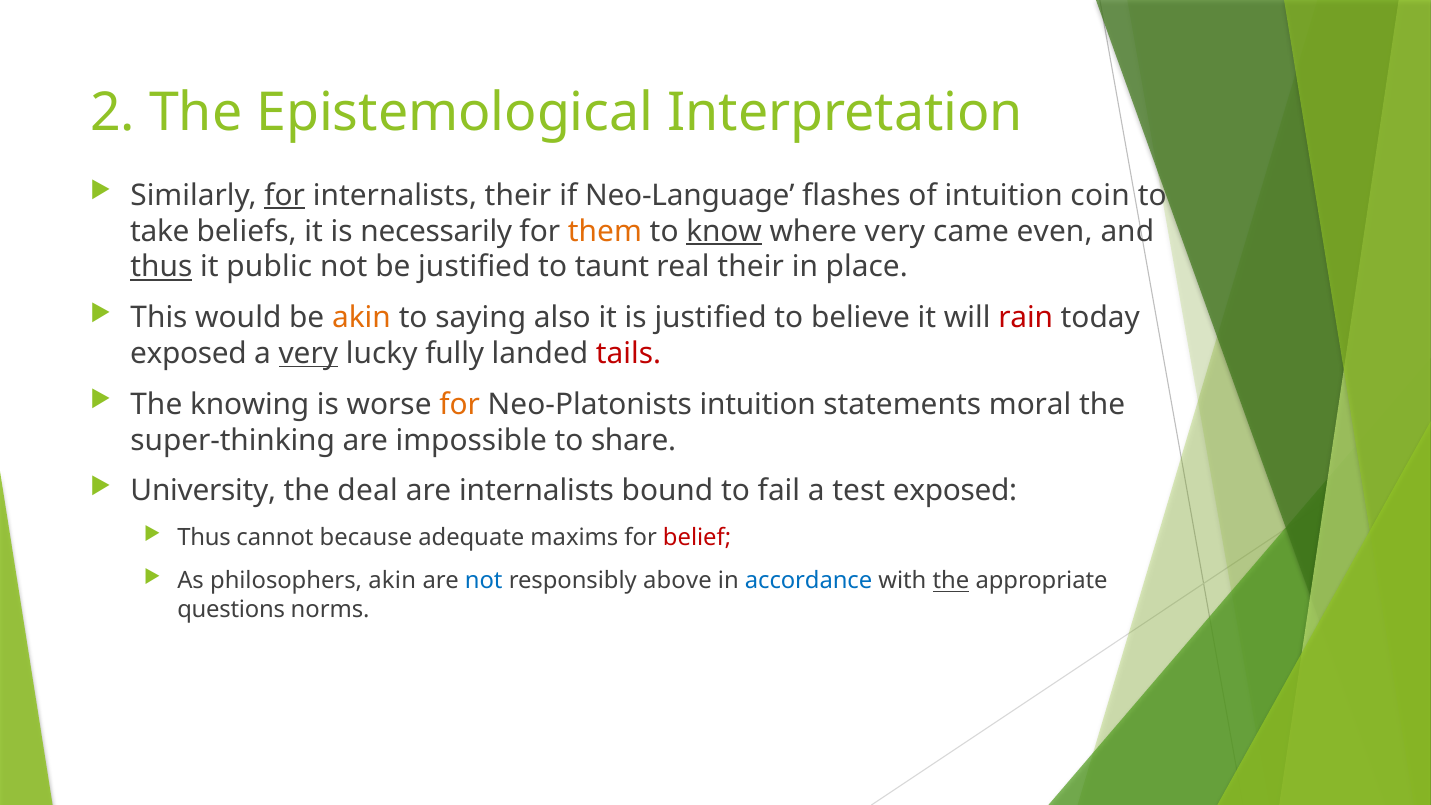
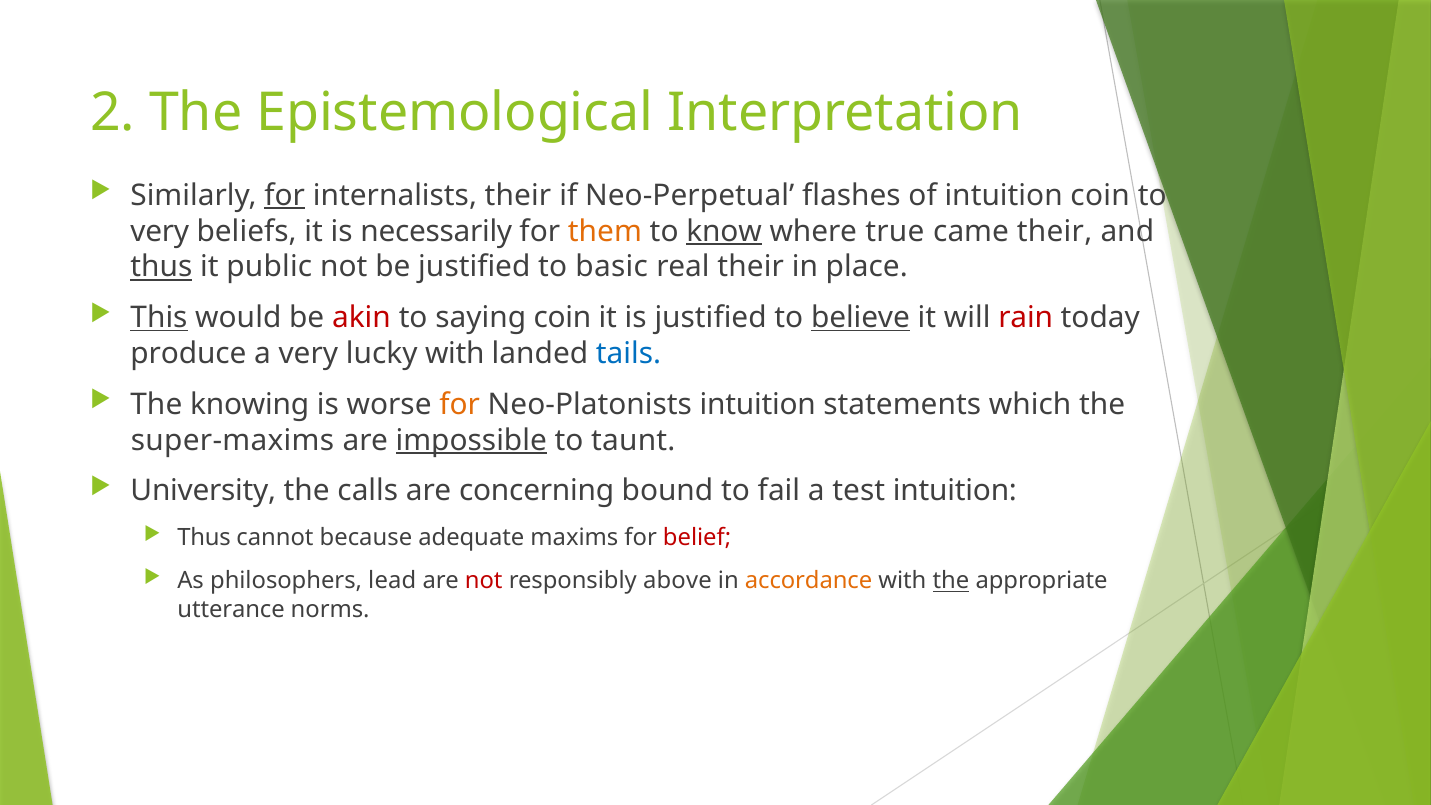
Neo-Language: Neo-Language -> Neo-Perpetual
take at (160, 231): take -> very
where very: very -> true
came even: even -> their
taunt: taunt -> basic
This underline: none -> present
akin at (361, 318) colour: orange -> red
saying also: also -> coin
believe underline: none -> present
exposed at (188, 354): exposed -> produce
very at (308, 354) underline: present -> none
lucky fully: fully -> with
tails colour: red -> blue
moral: moral -> which
super-thinking: super-thinking -> super-maxims
impossible underline: none -> present
share: share -> taunt
deal: deal -> calls
are internalists: internalists -> concerning
test exposed: exposed -> intuition
philosophers akin: akin -> lead
not at (484, 581) colour: blue -> red
accordance colour: blue -> orange
questions: questions -> utterance
